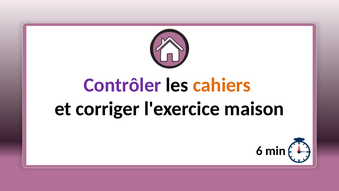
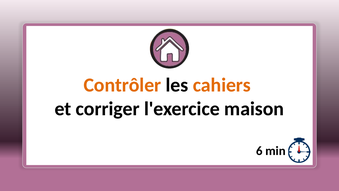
Contrôler colour: purple -> orange
